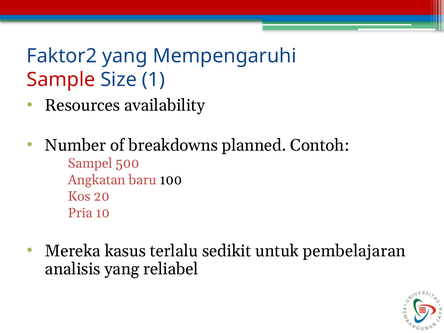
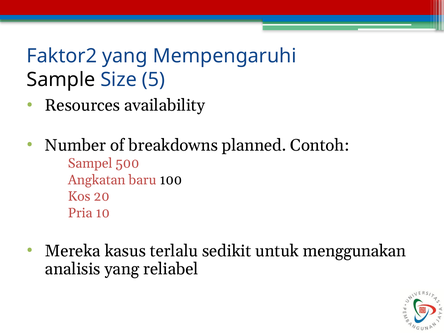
Sample colour: red -> black
1: 1 -> 5
pembelajaran: pembelajaran -> menggunakan
